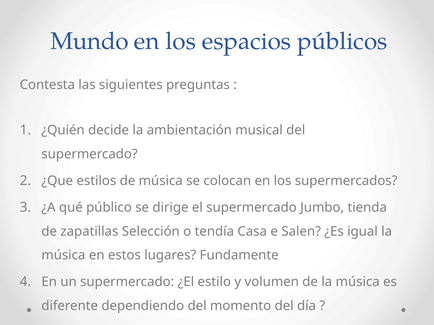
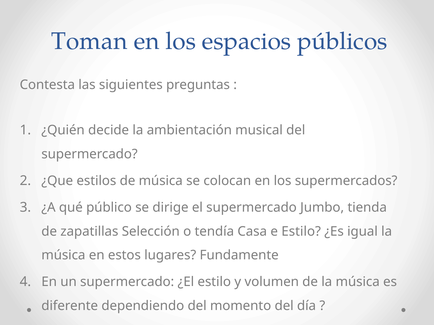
Mundo: Mundo -> Toman
e Salen: Salen -> Estilo
